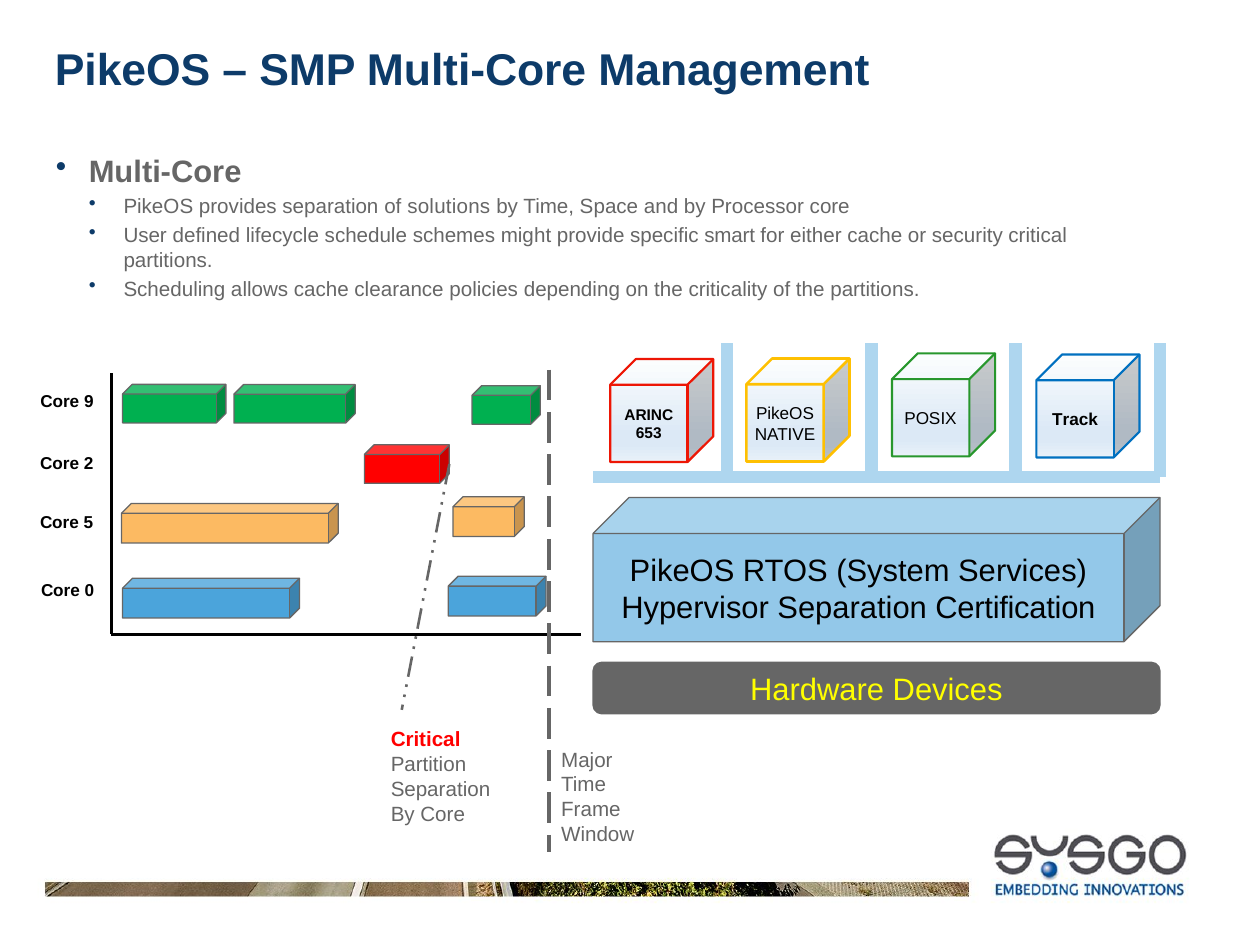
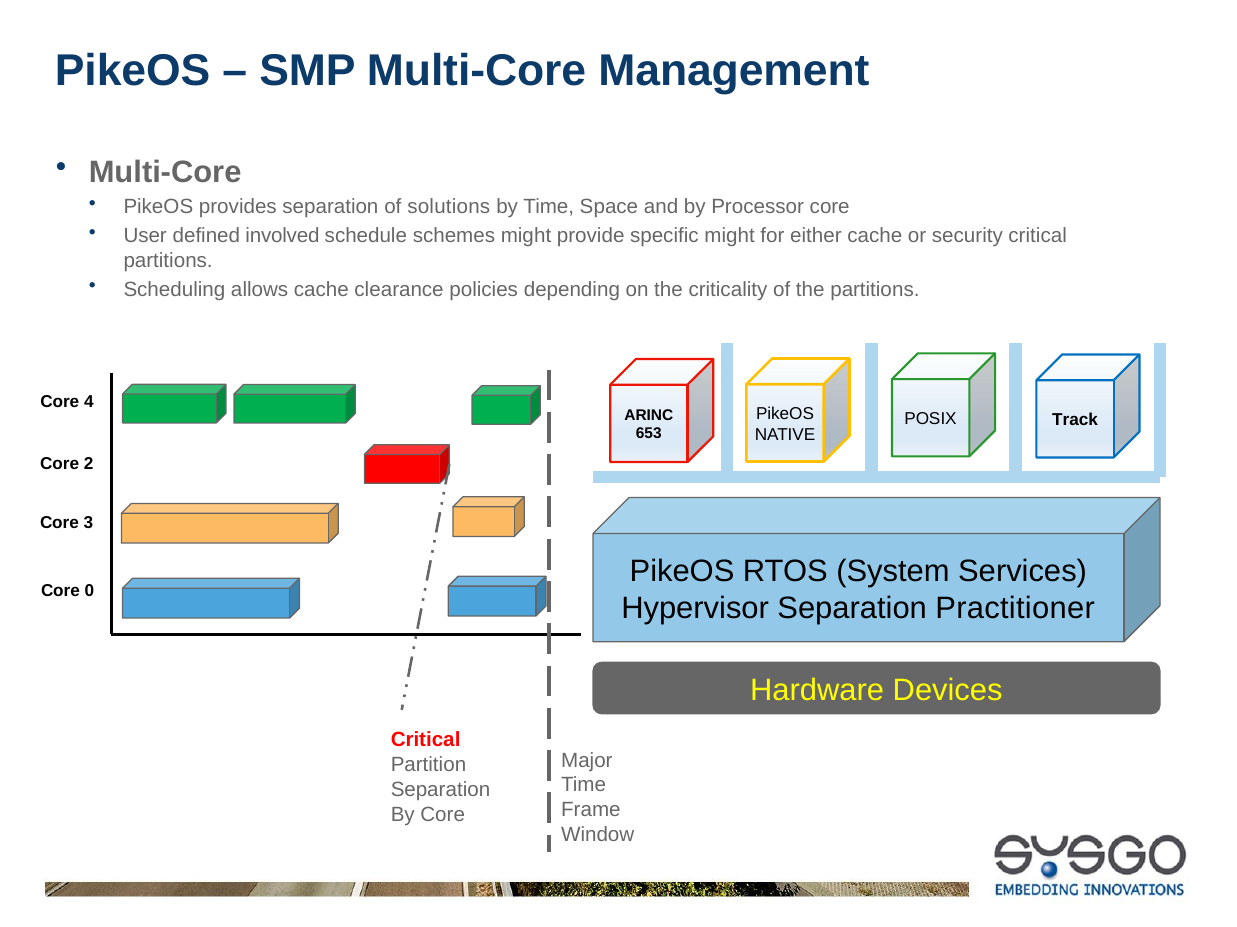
lifecycle: lifecycle -> involved
specific smart: smart -> might
9: 9 -> 4
5: 5 -> 3
Certification: Certification -> Practitioner
